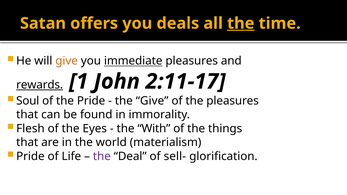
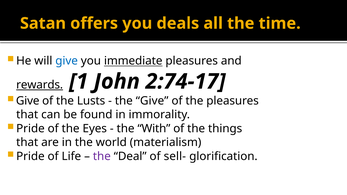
the at (241, 23) underline: present -> none
give at (67, 61) colour: orange -> blue
2:11-17: 2:11-17 -> 2:74-17
Soul at (28, 101): Soul -> Give
the Pride: Pride -> Lusts
Flesh at (30, 129): Flesh -> Pride
